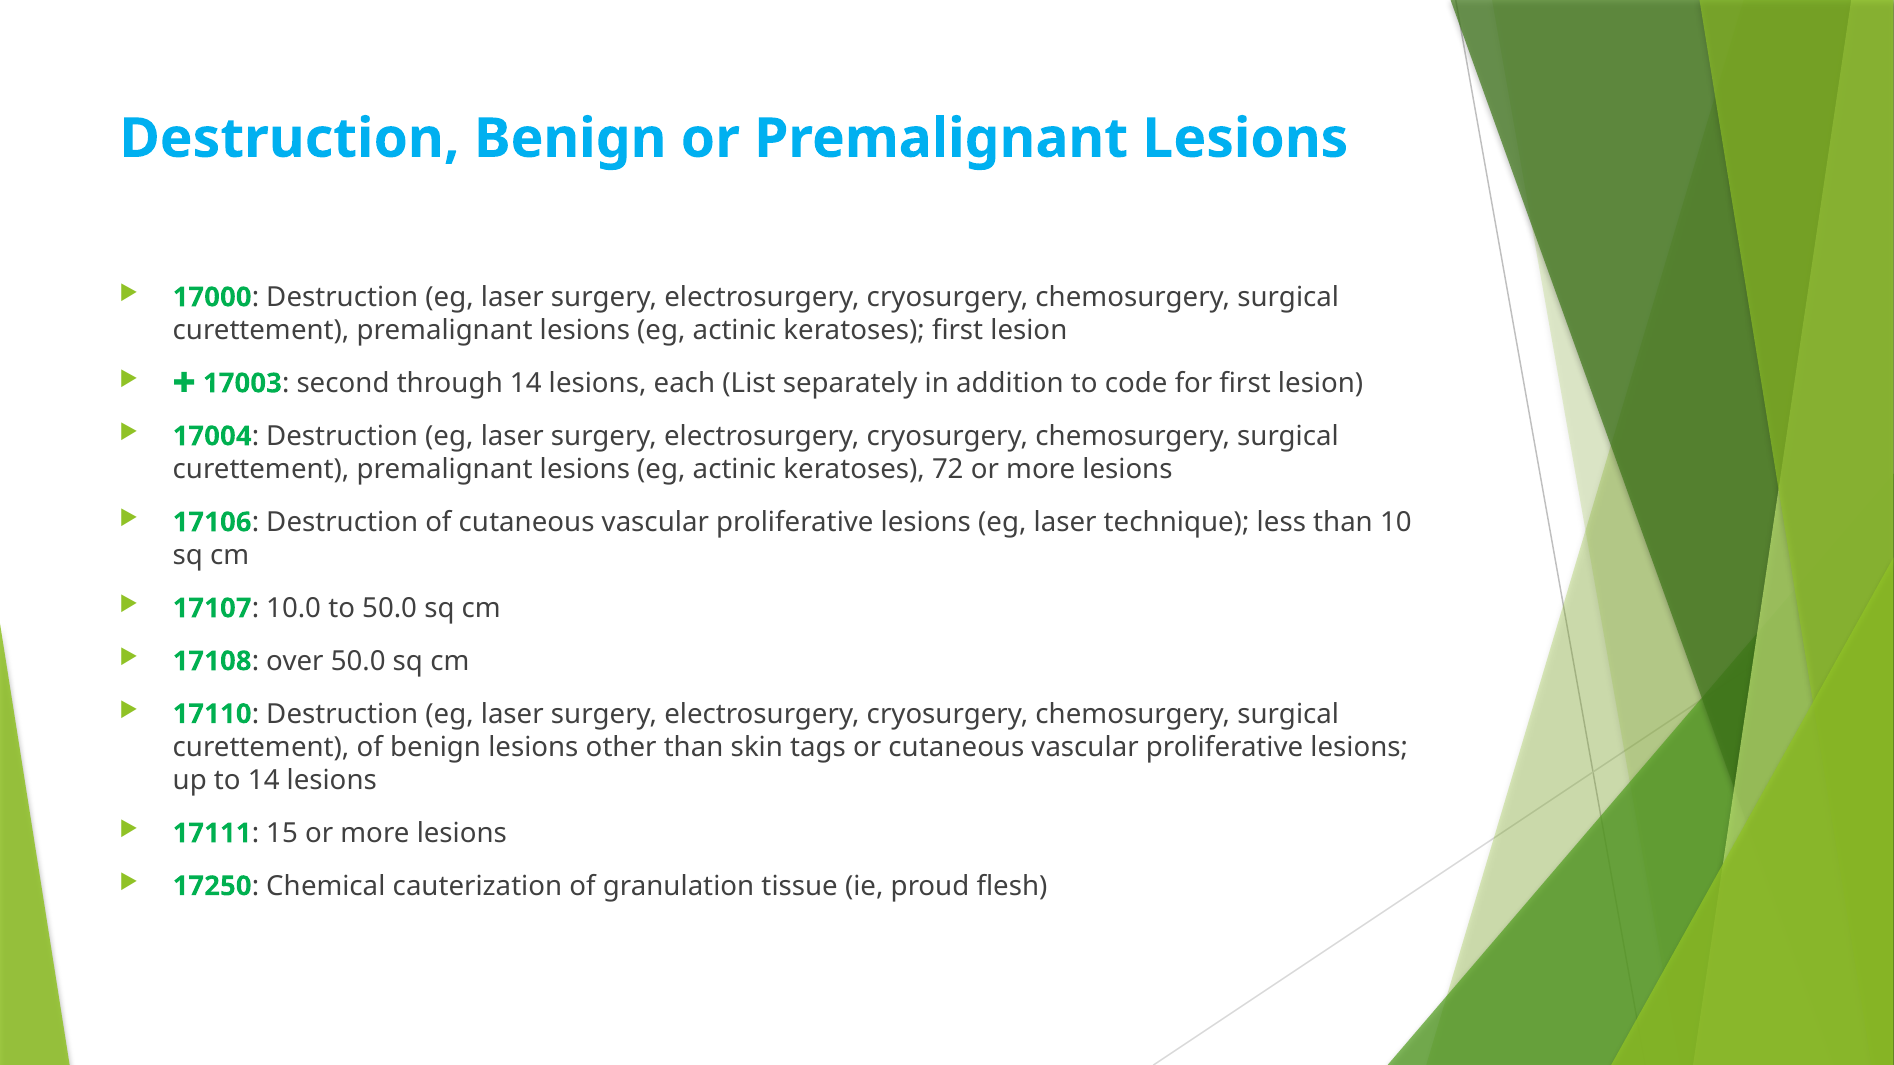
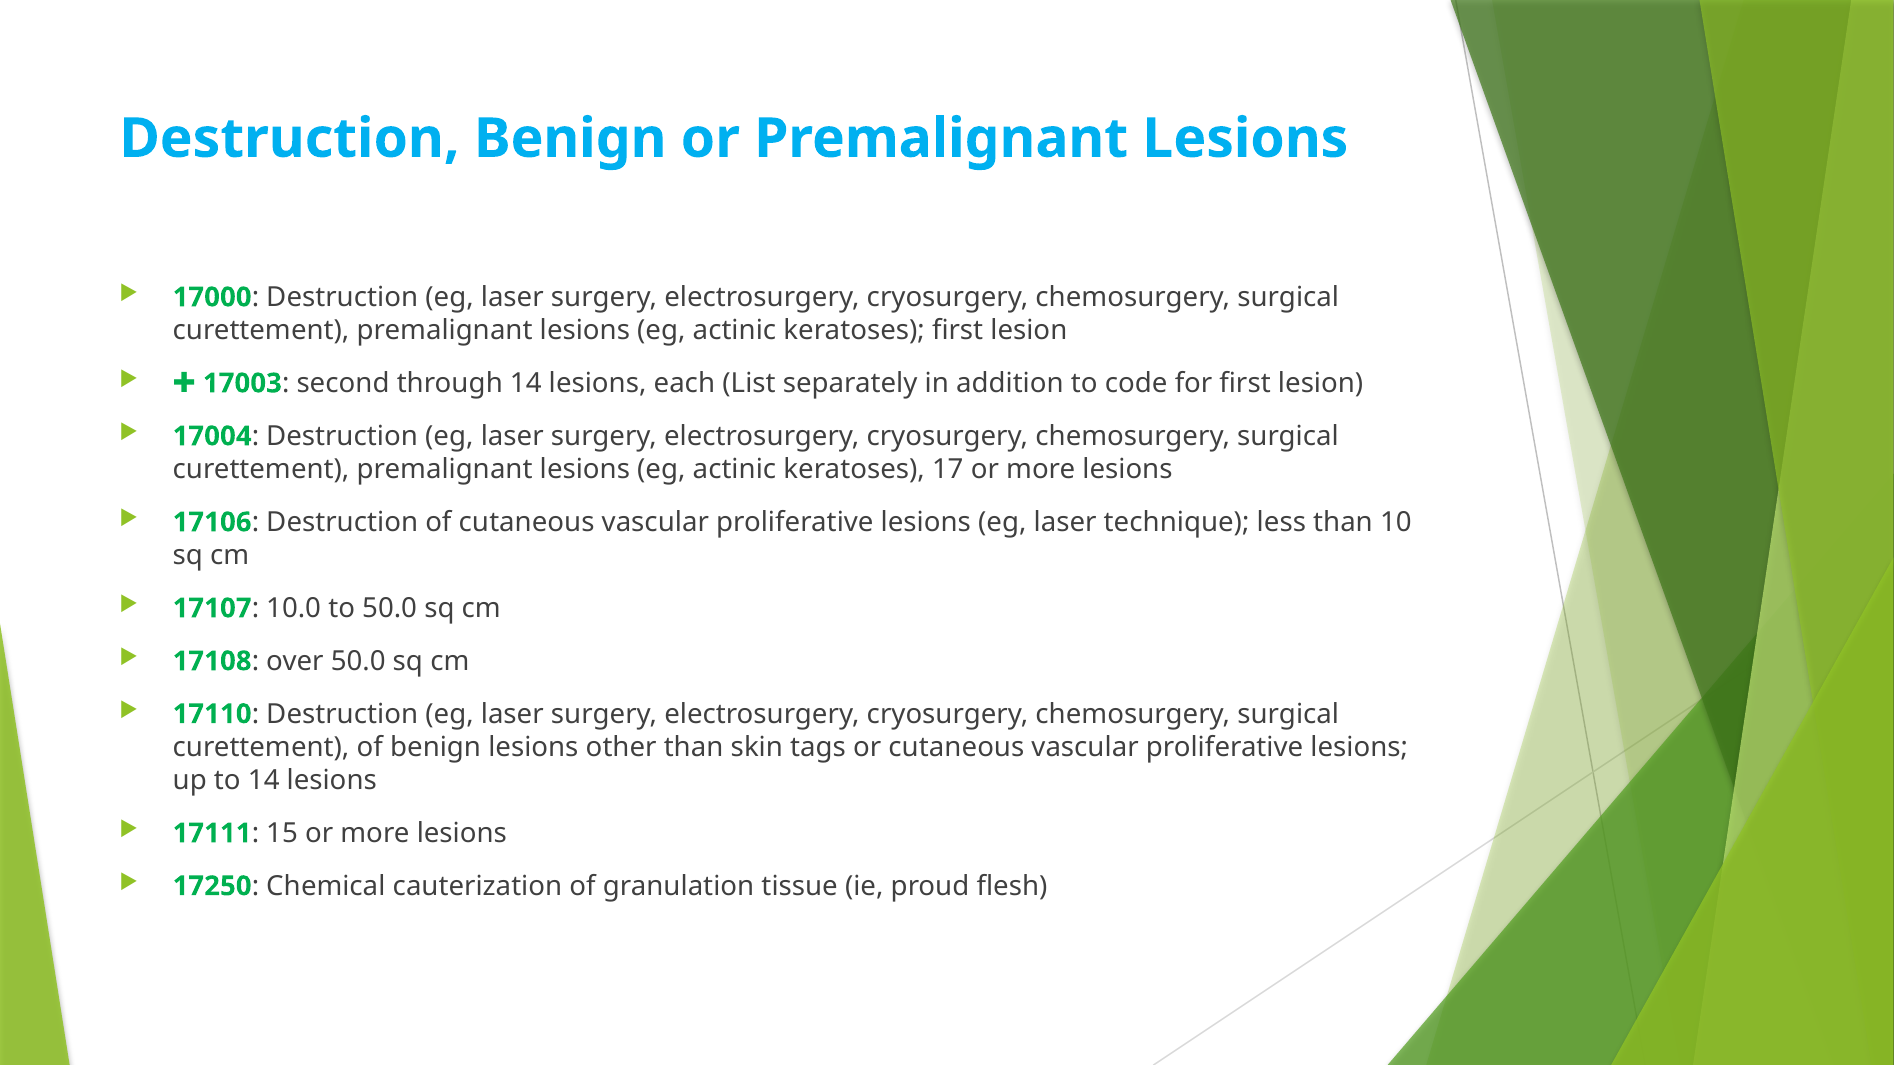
72: 72 -> 17
